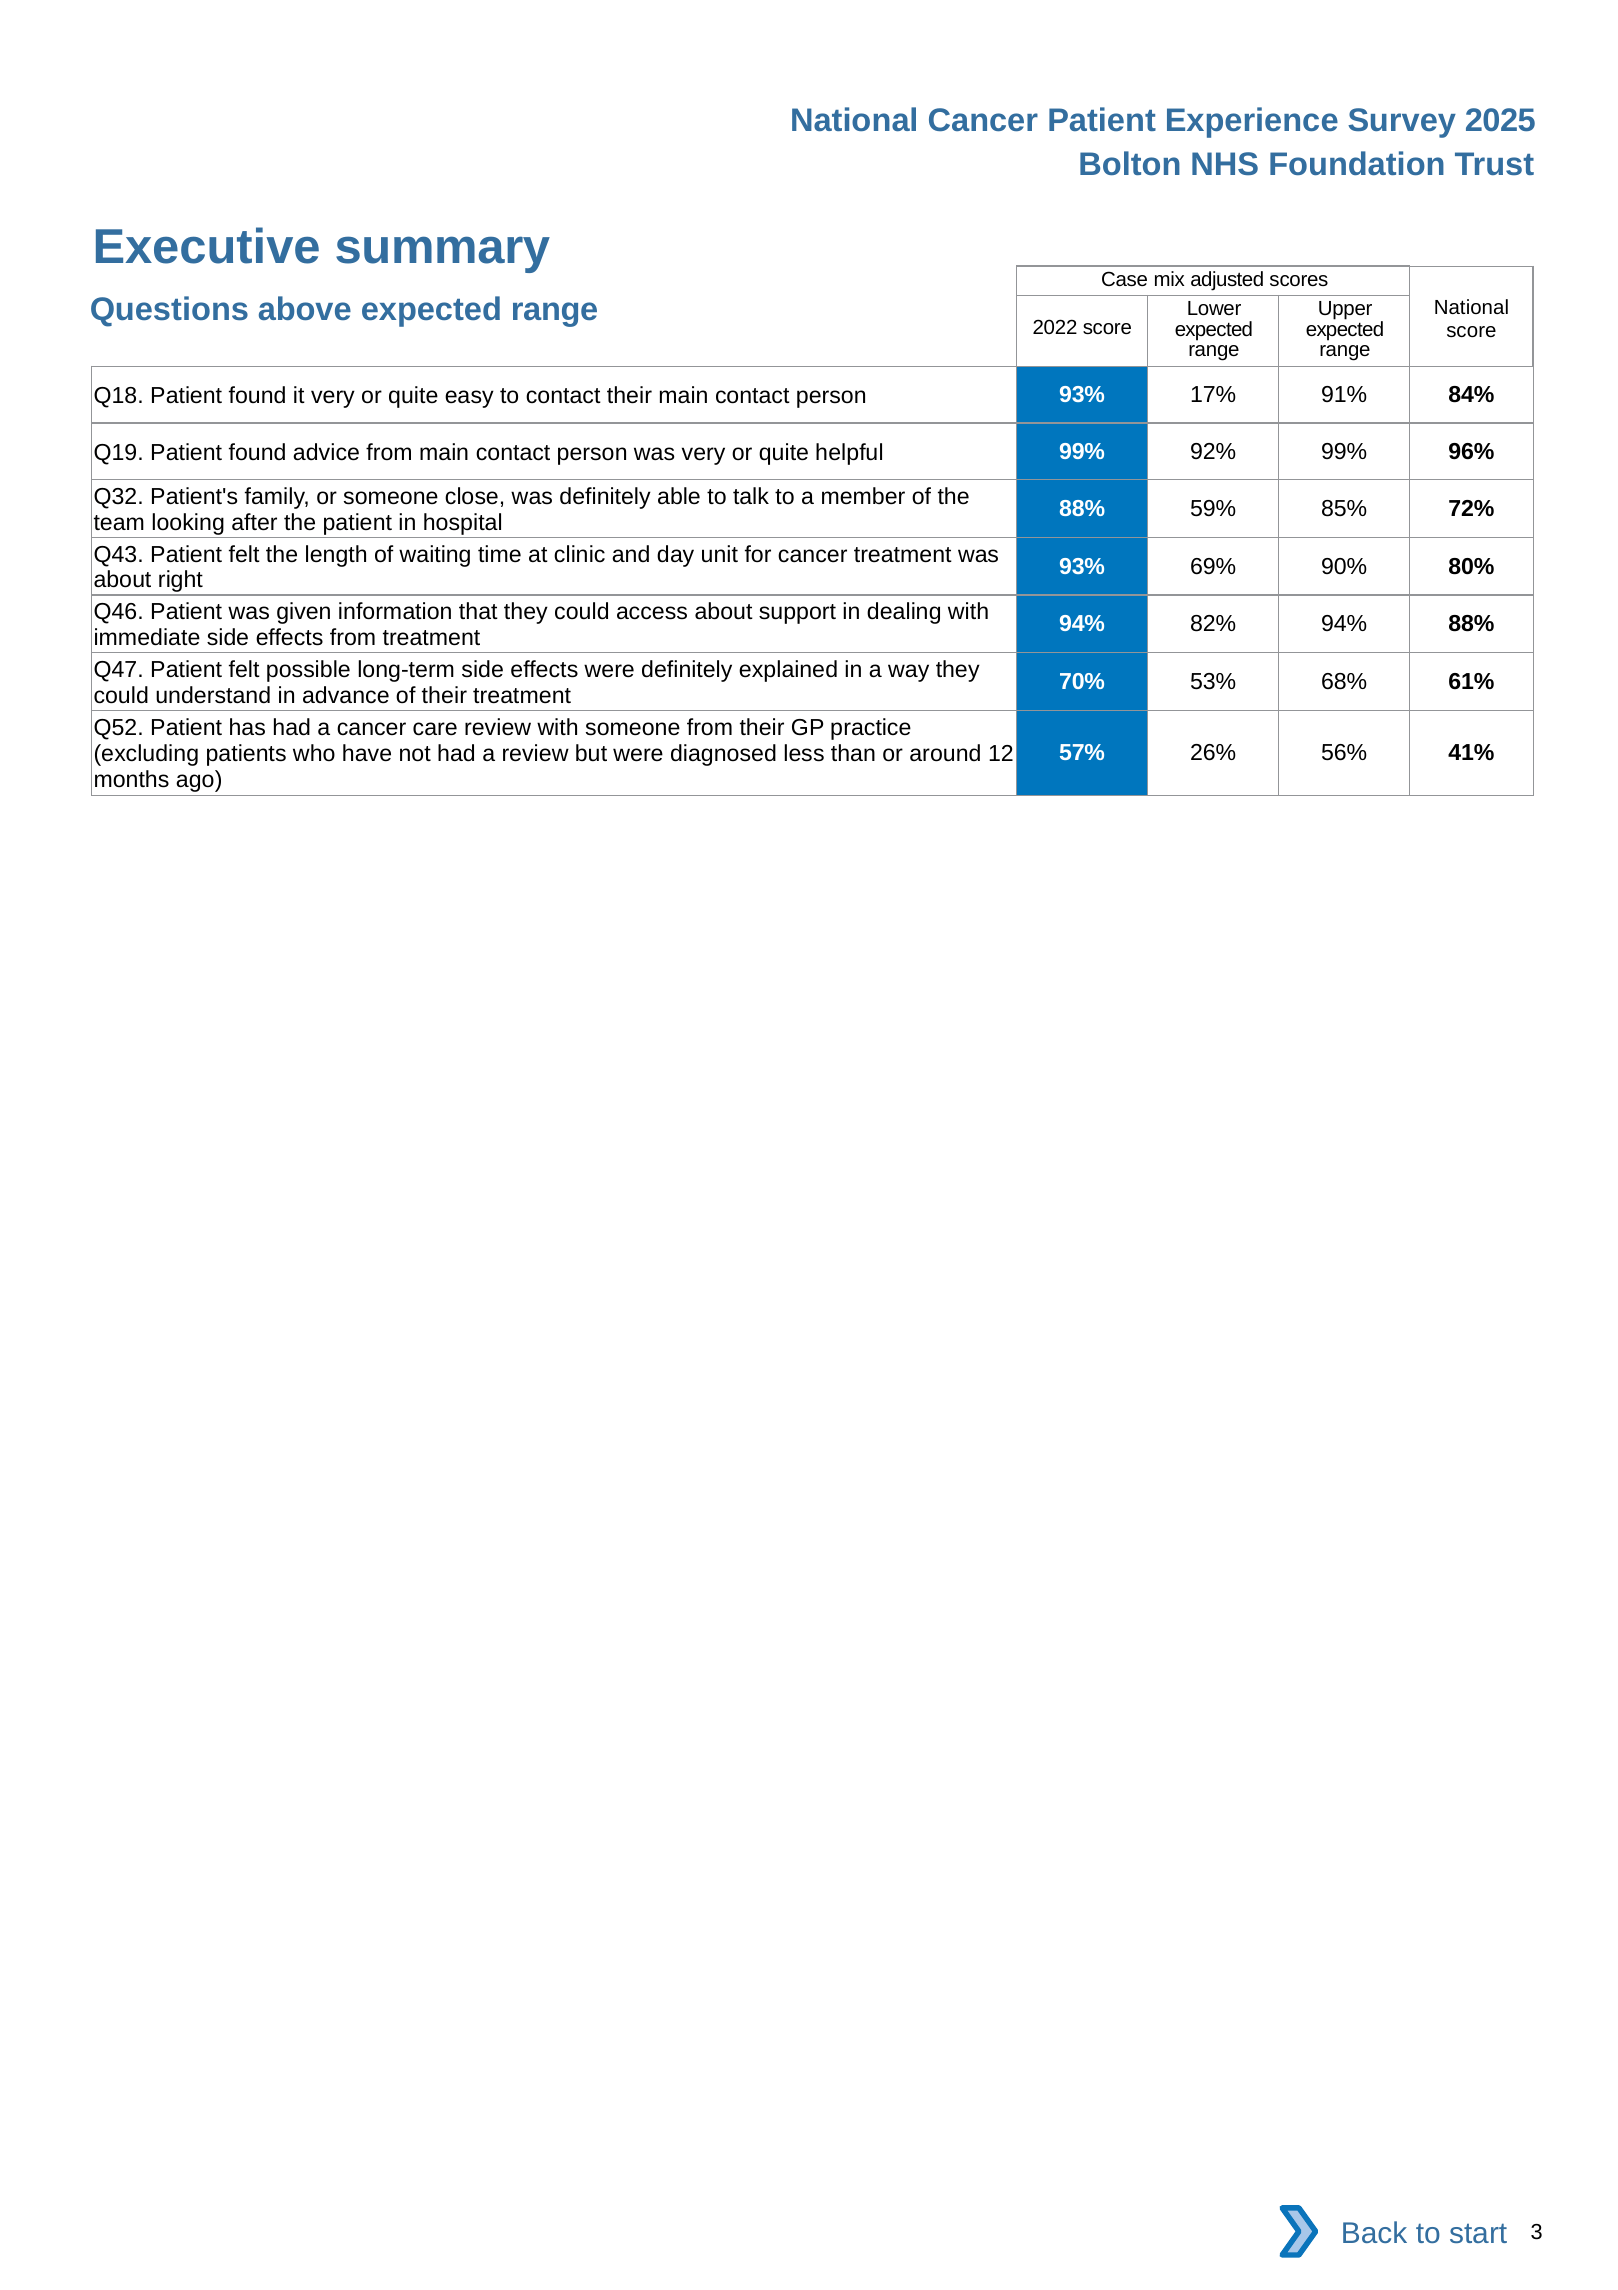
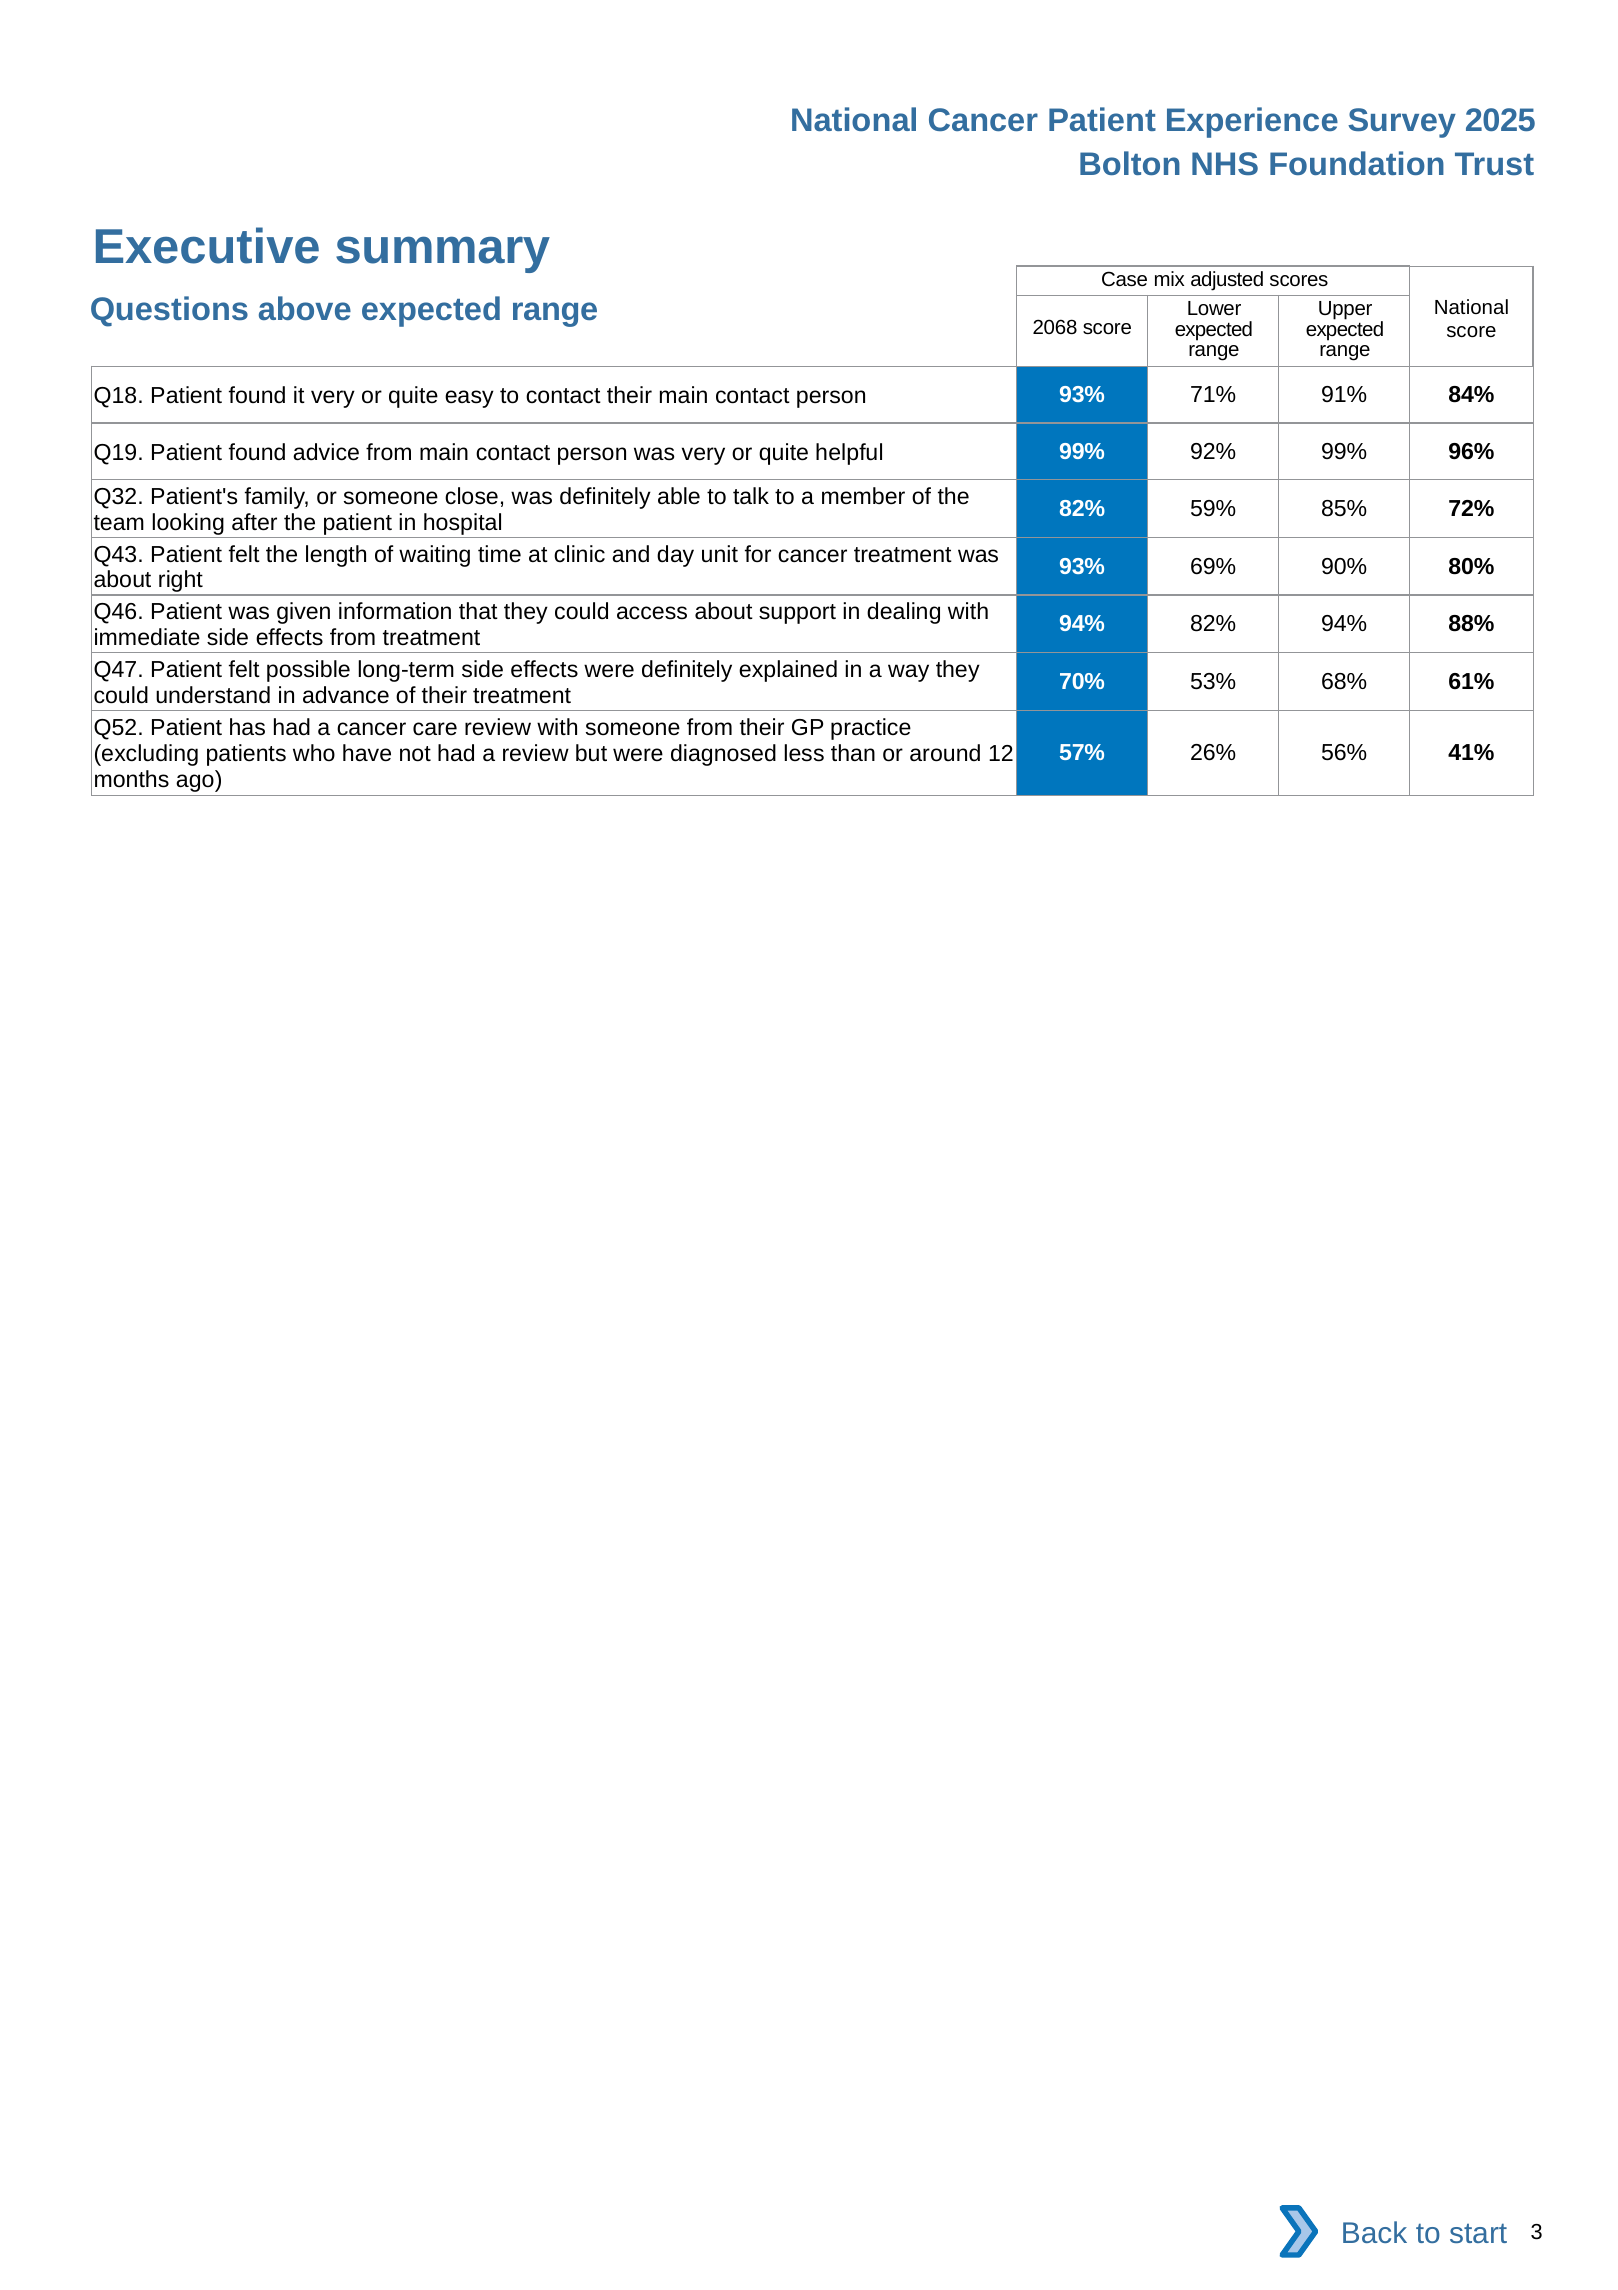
2022: 2022 -> 2068
17%: 17% -> 71%
88% at (1082, 509): 88% -> 82%
